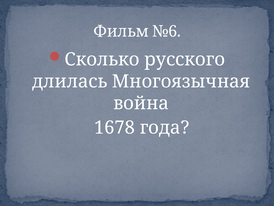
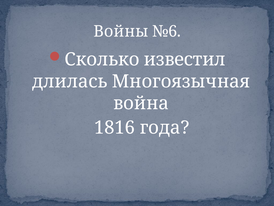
Фильм: Фильм -> Войны
русского: русского -> известил
1678: 1678 -> 1816
